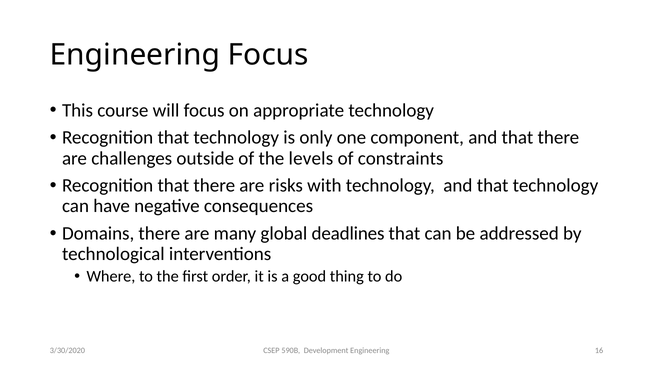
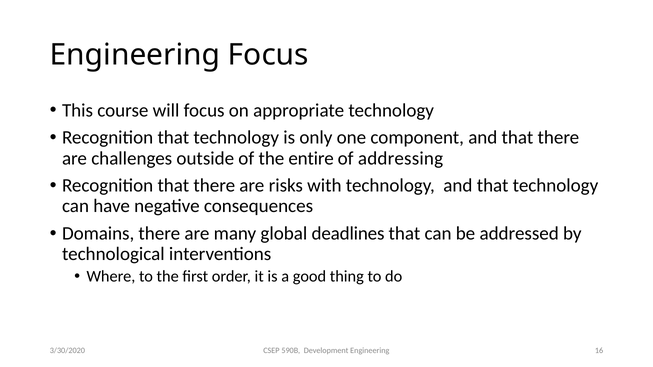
levels: levels -> entire
constraints: constraints -> addressing
